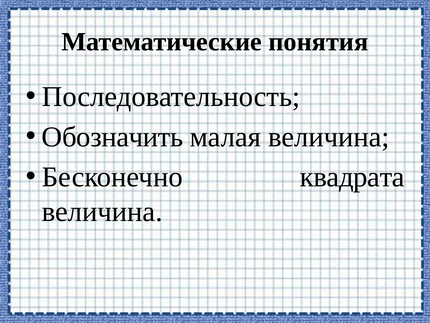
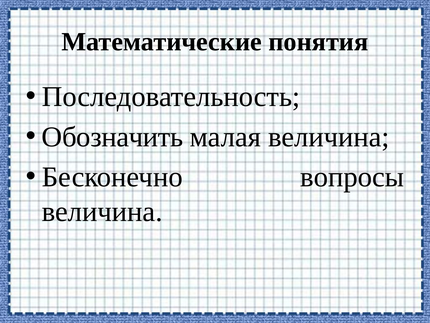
квадрата: квадрата -> вопросы
